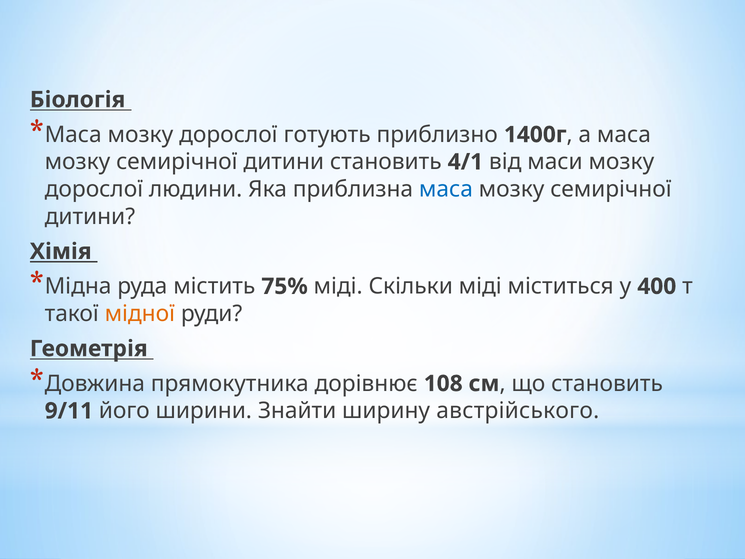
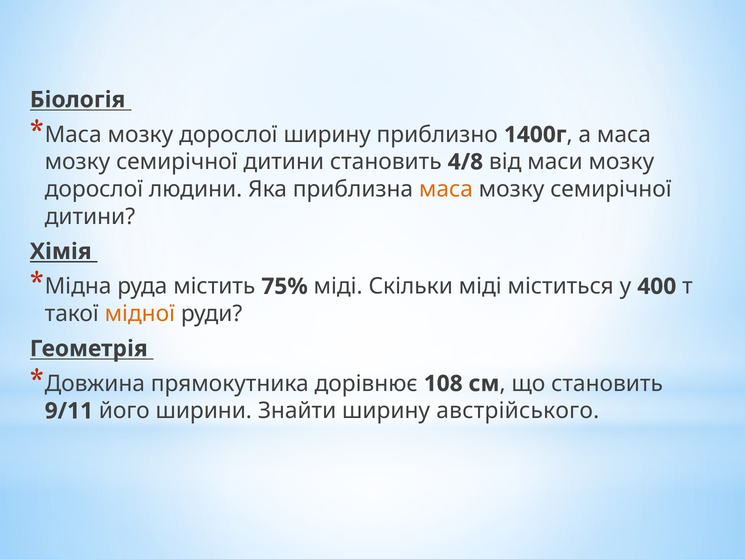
дорослої готують: готують -> ширину
4/1: 4/1 -> 4/8
маса at (446, 189) colour: blue -> orange
